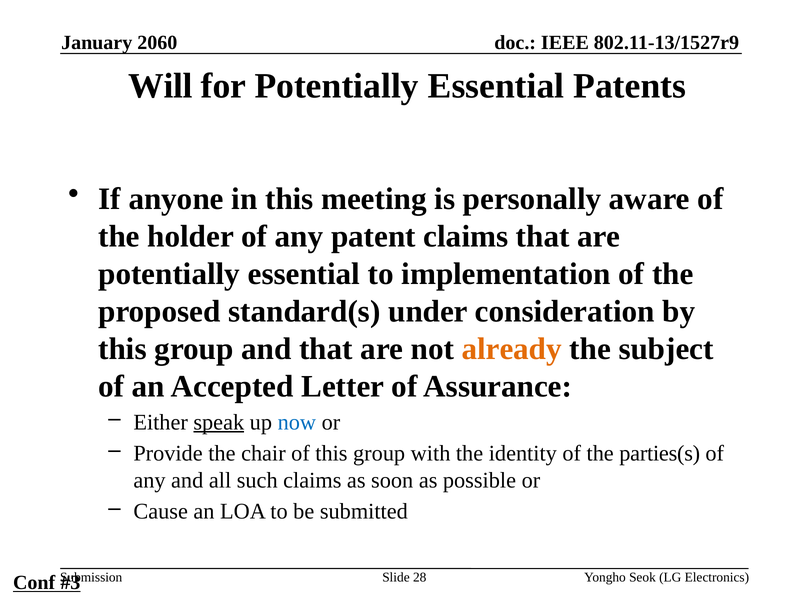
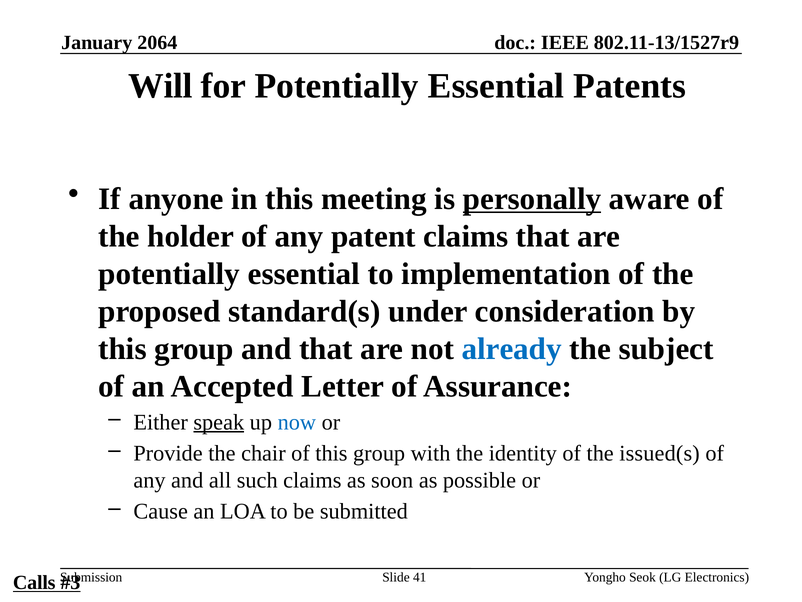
2060: 2060 -> 2064
personally underline: none -> present
already colour: orange -> blue
parties(s: parties(s -> issued(s
28: 28 -> 41
Conf: Conf -> Calls
